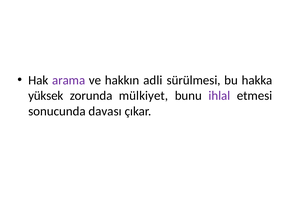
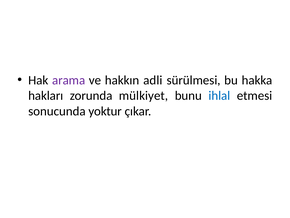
yüksek: yüksek -> hakları
ihlal colour: purple -> blue
davası: davası -> yoktur
